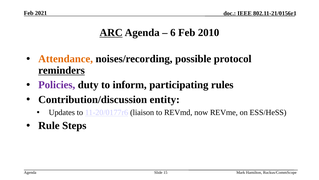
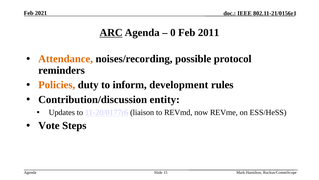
6: 6 -> 0
2010: 2010 -> 2011
reminders underline: present -> none
Policies colour: purple -> orange
participating: participating -> development
Rule: Rule -> Vote
